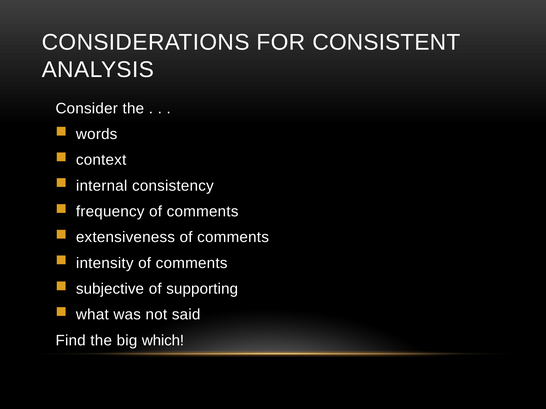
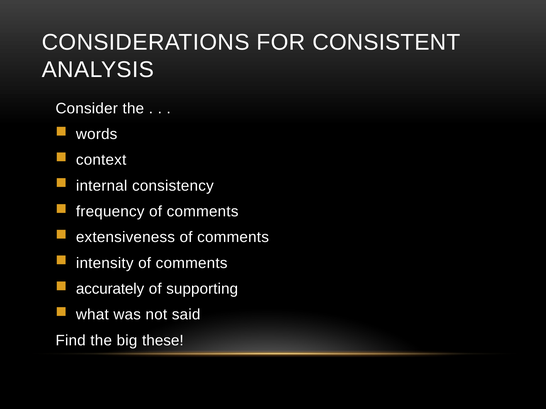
subjective: subjective -> accurately
which: which -> these
